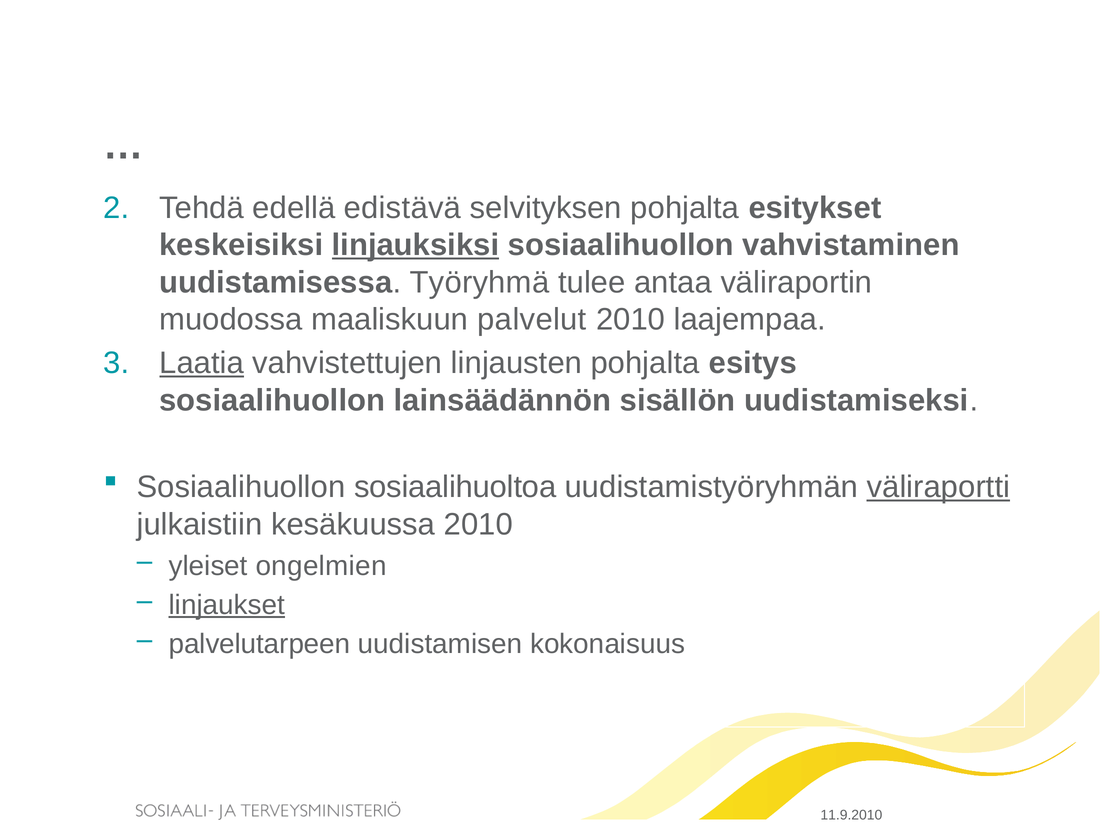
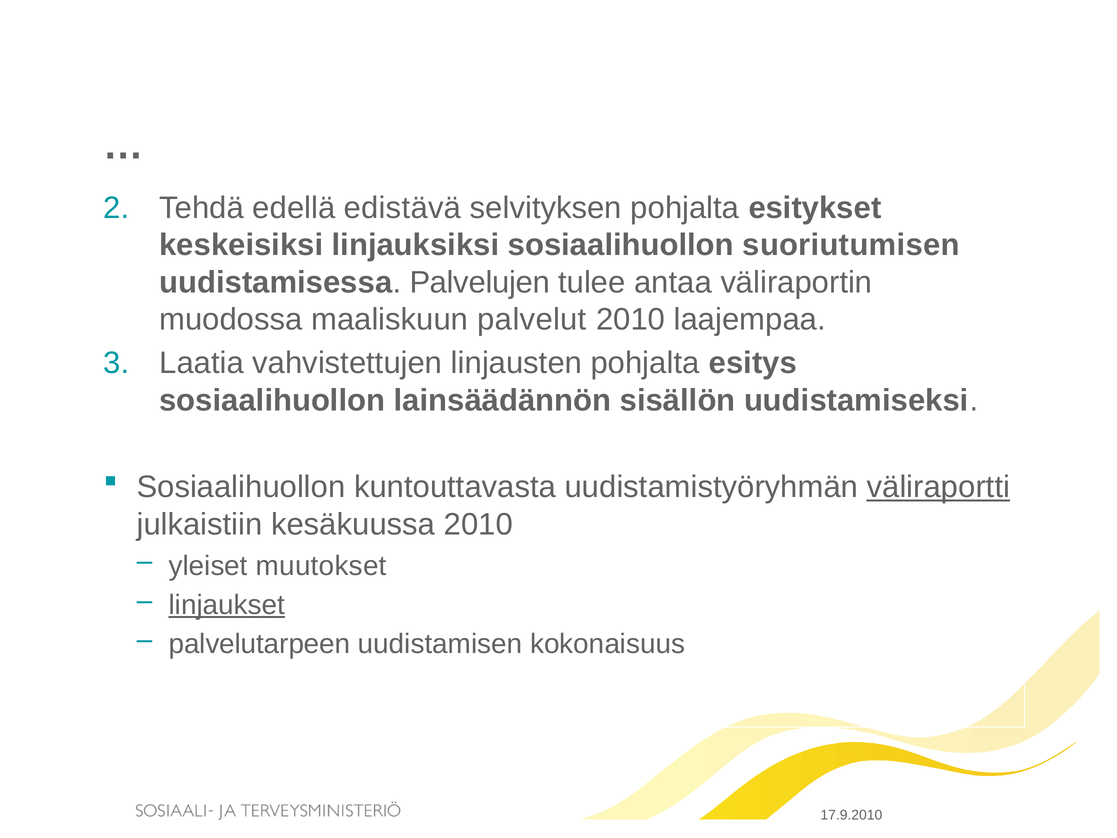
linjauksiksi underline: present -> none
vahvistaminen: vahvistaminen -> suoriutumisen
Työryhmä: Työryhmä -> Palvelujen
Laatia underline: present -> none
sosiaalihuoltoa: sosiaalihuoltoa -> kuntouttavasta
ongelmien: ongelmien -> muutokset
11.9.2010: 11.9.2010 -> 17.9.2010
